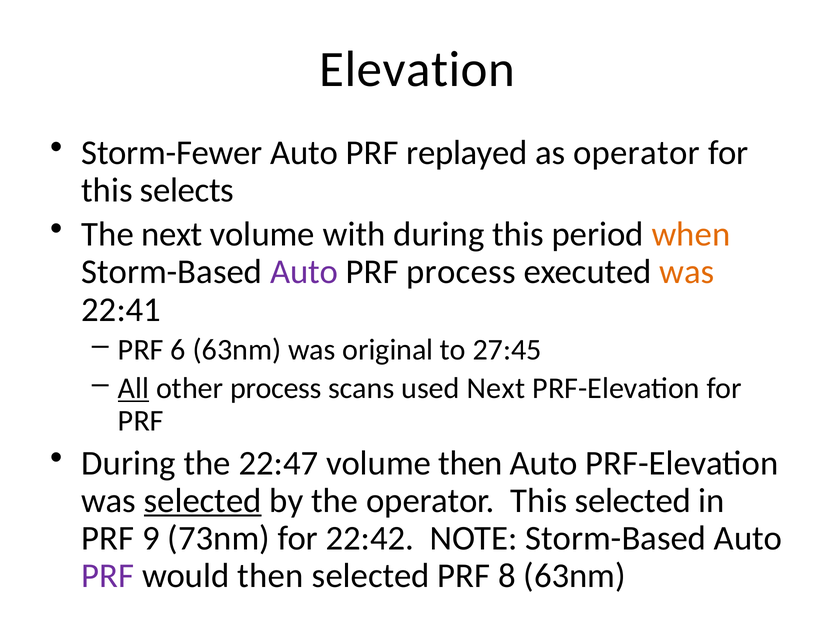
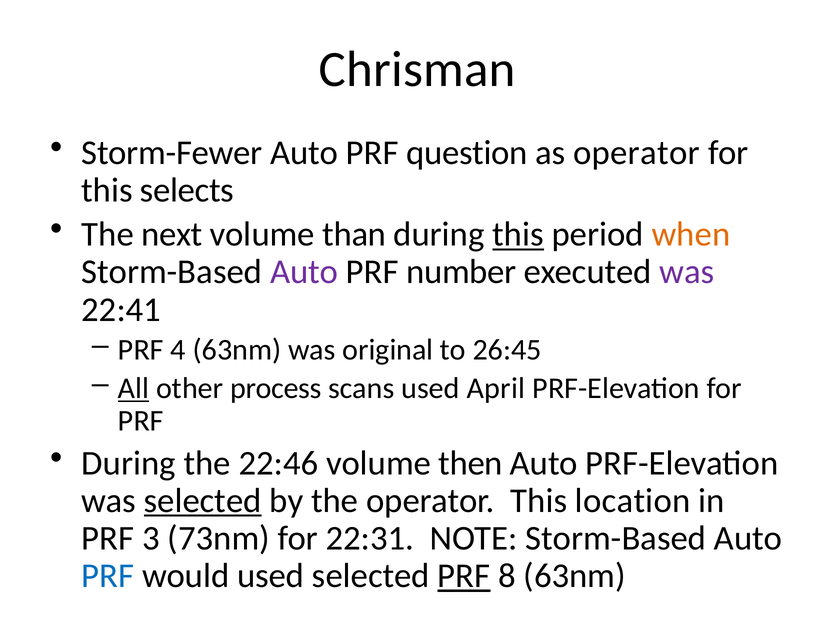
Elevation: Elevation -> Chrisman
replayed: replayed -> question
with: with -> than
this at (518, 235) underline: none -> present
PRF process: process -> number
was at (687, 272) colour: orange -> purple
6: 6 -> 4
27:45: 27:45 -> 26:45
used Next: Next -> April
22:47: 22:47 -> 22:46
This selected: selected -> location
9: 9 -> 3
22:42: 22:42 -> 22:31
PRF at (108, 576) colour: purple -> blue
would then: then -> used
PRF at (464, 576) underline: none -> present
